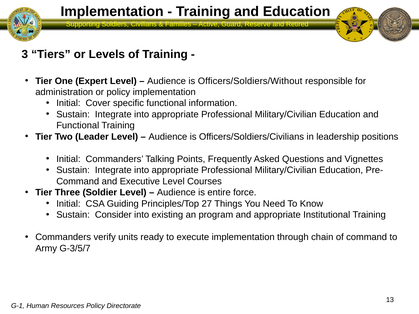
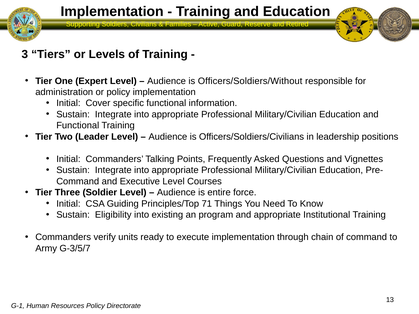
27: 27 -> 71
Consider: Consider -> Eligibility
